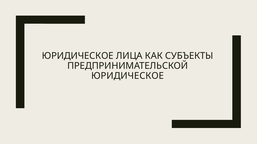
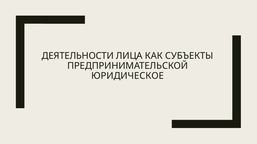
ЮРИДИЧЕСКОЕ at (78, 56): ЮРИДИЧЕСКОЕ -> ДЕЯТЕЛЬНОСТИ
